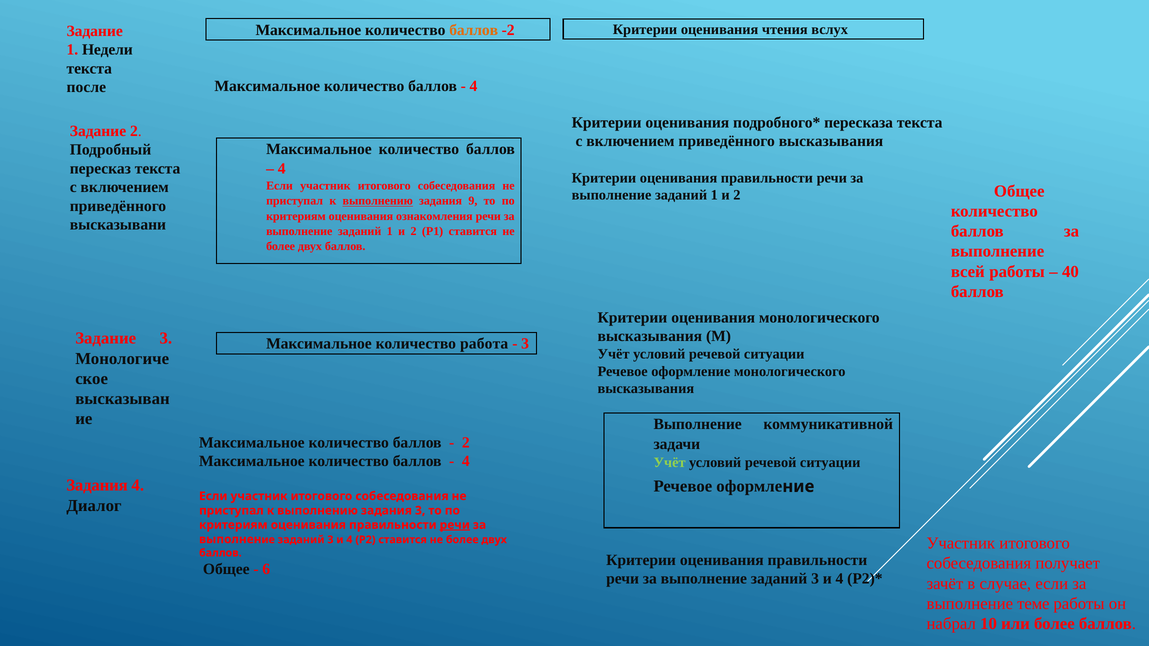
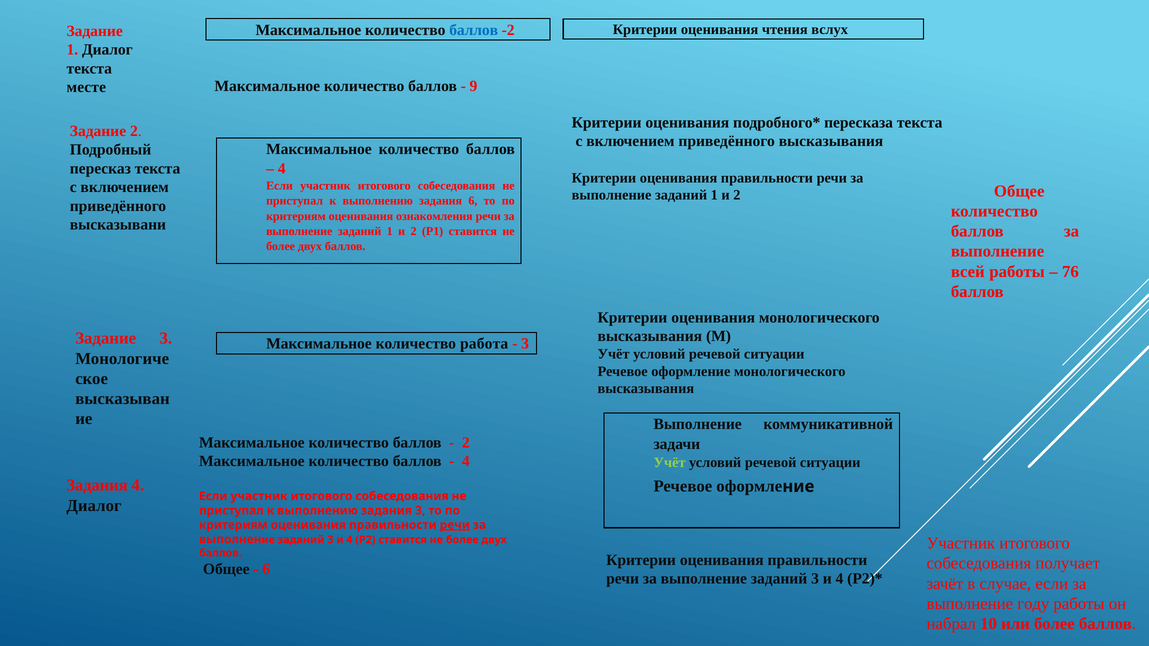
баллов at (474, 30) colour: orange -> blue
1 Недели: Недели -> Диалог
4 at (473, 86): 4 -> 9
после: после -> месте
выполнению at (378, 201) underline: present -> none
задания 9: 9 -> 6
40: 40 -> 76
теме: теме -> году
